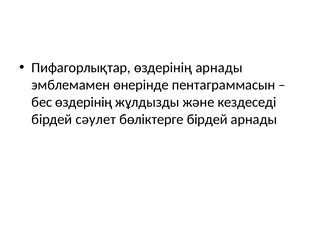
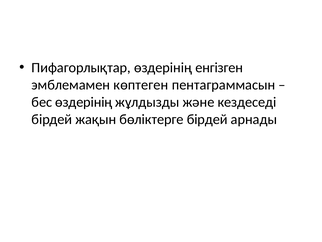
өздерінің арнады: арнады -> енгізген
өнерінде: өнерінде -> көптеген
сәулет: сәулет -> жақын
